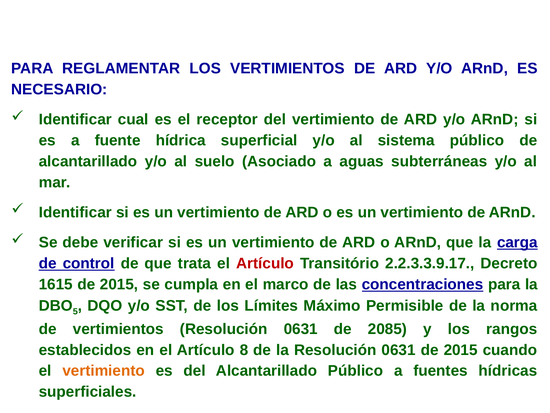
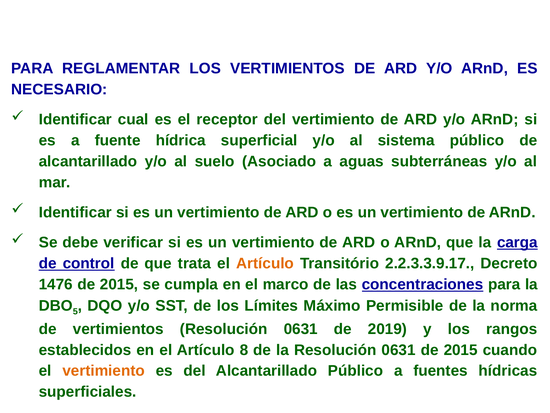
Artículo at (265, 263) colour: red -> orange
1615: 1615 -> 1476
2085: 2085 -> 2019
